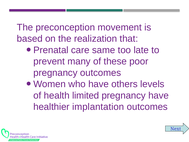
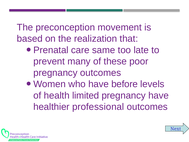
others: others -> before
implantation: implantation -> professional
